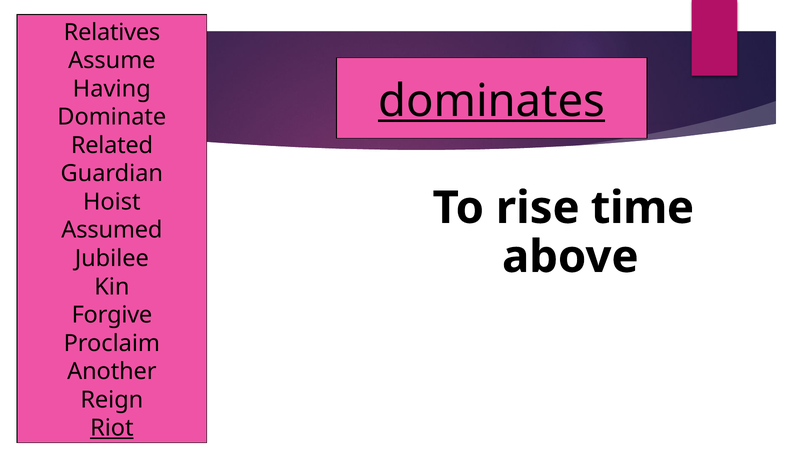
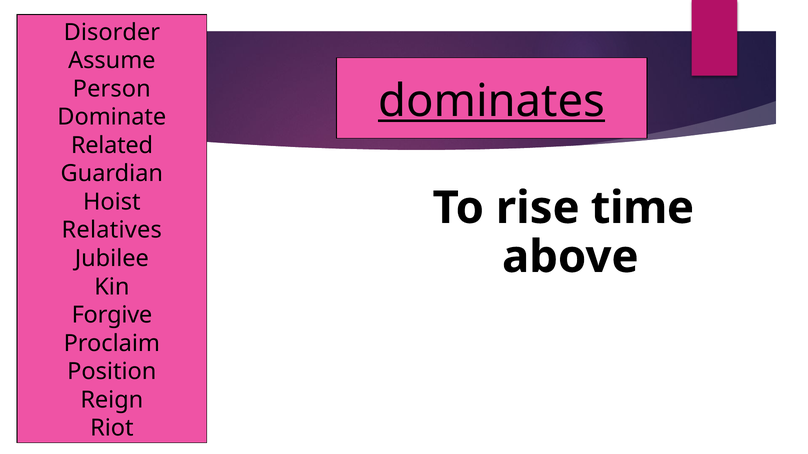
Relatives: Relatives -> Disorder
Having: Having -> Person
Assumed: Assumed -> Relatives
Another: Another -> Position
Riot underline: present -> none
